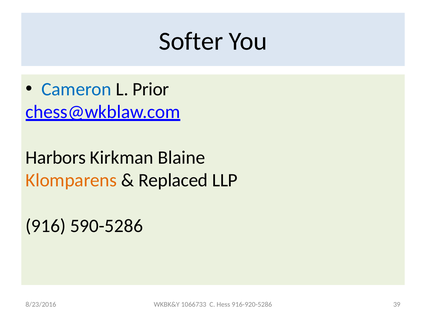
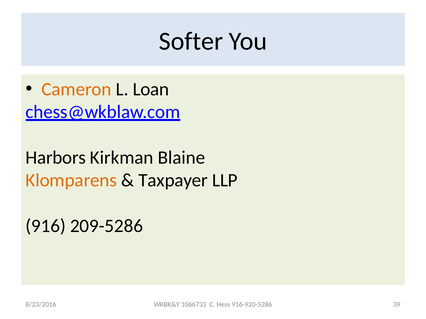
Cameron colour: blue -> orange
Prior: Prior -> Loan
Replaced: Replaced -> Taxpayer
590-5286: 590-5286 -> 209-5286
